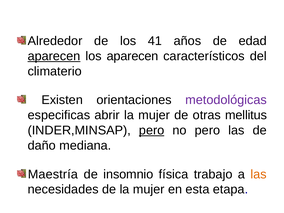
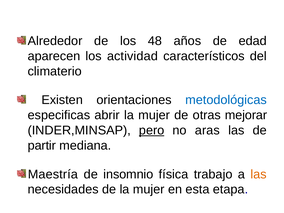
41: 41 -> 48
aparecen at (54, 56) underline: present -> none
los aparecen: aparecen -> actividad
metodológicas colour: purple -> blue
mellitus: mellitus -> mejorar
no pero: pero -> aras
daño: daño -> partir
